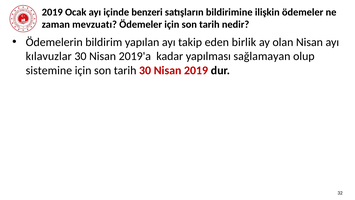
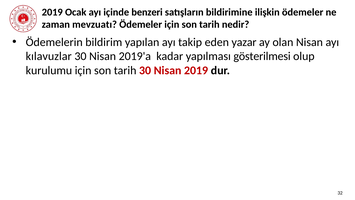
birlik: birlik -> yazar
sağlamayan: sağlamayan -> gösterilmesi
sistemine: sistemine -> kurulumu
